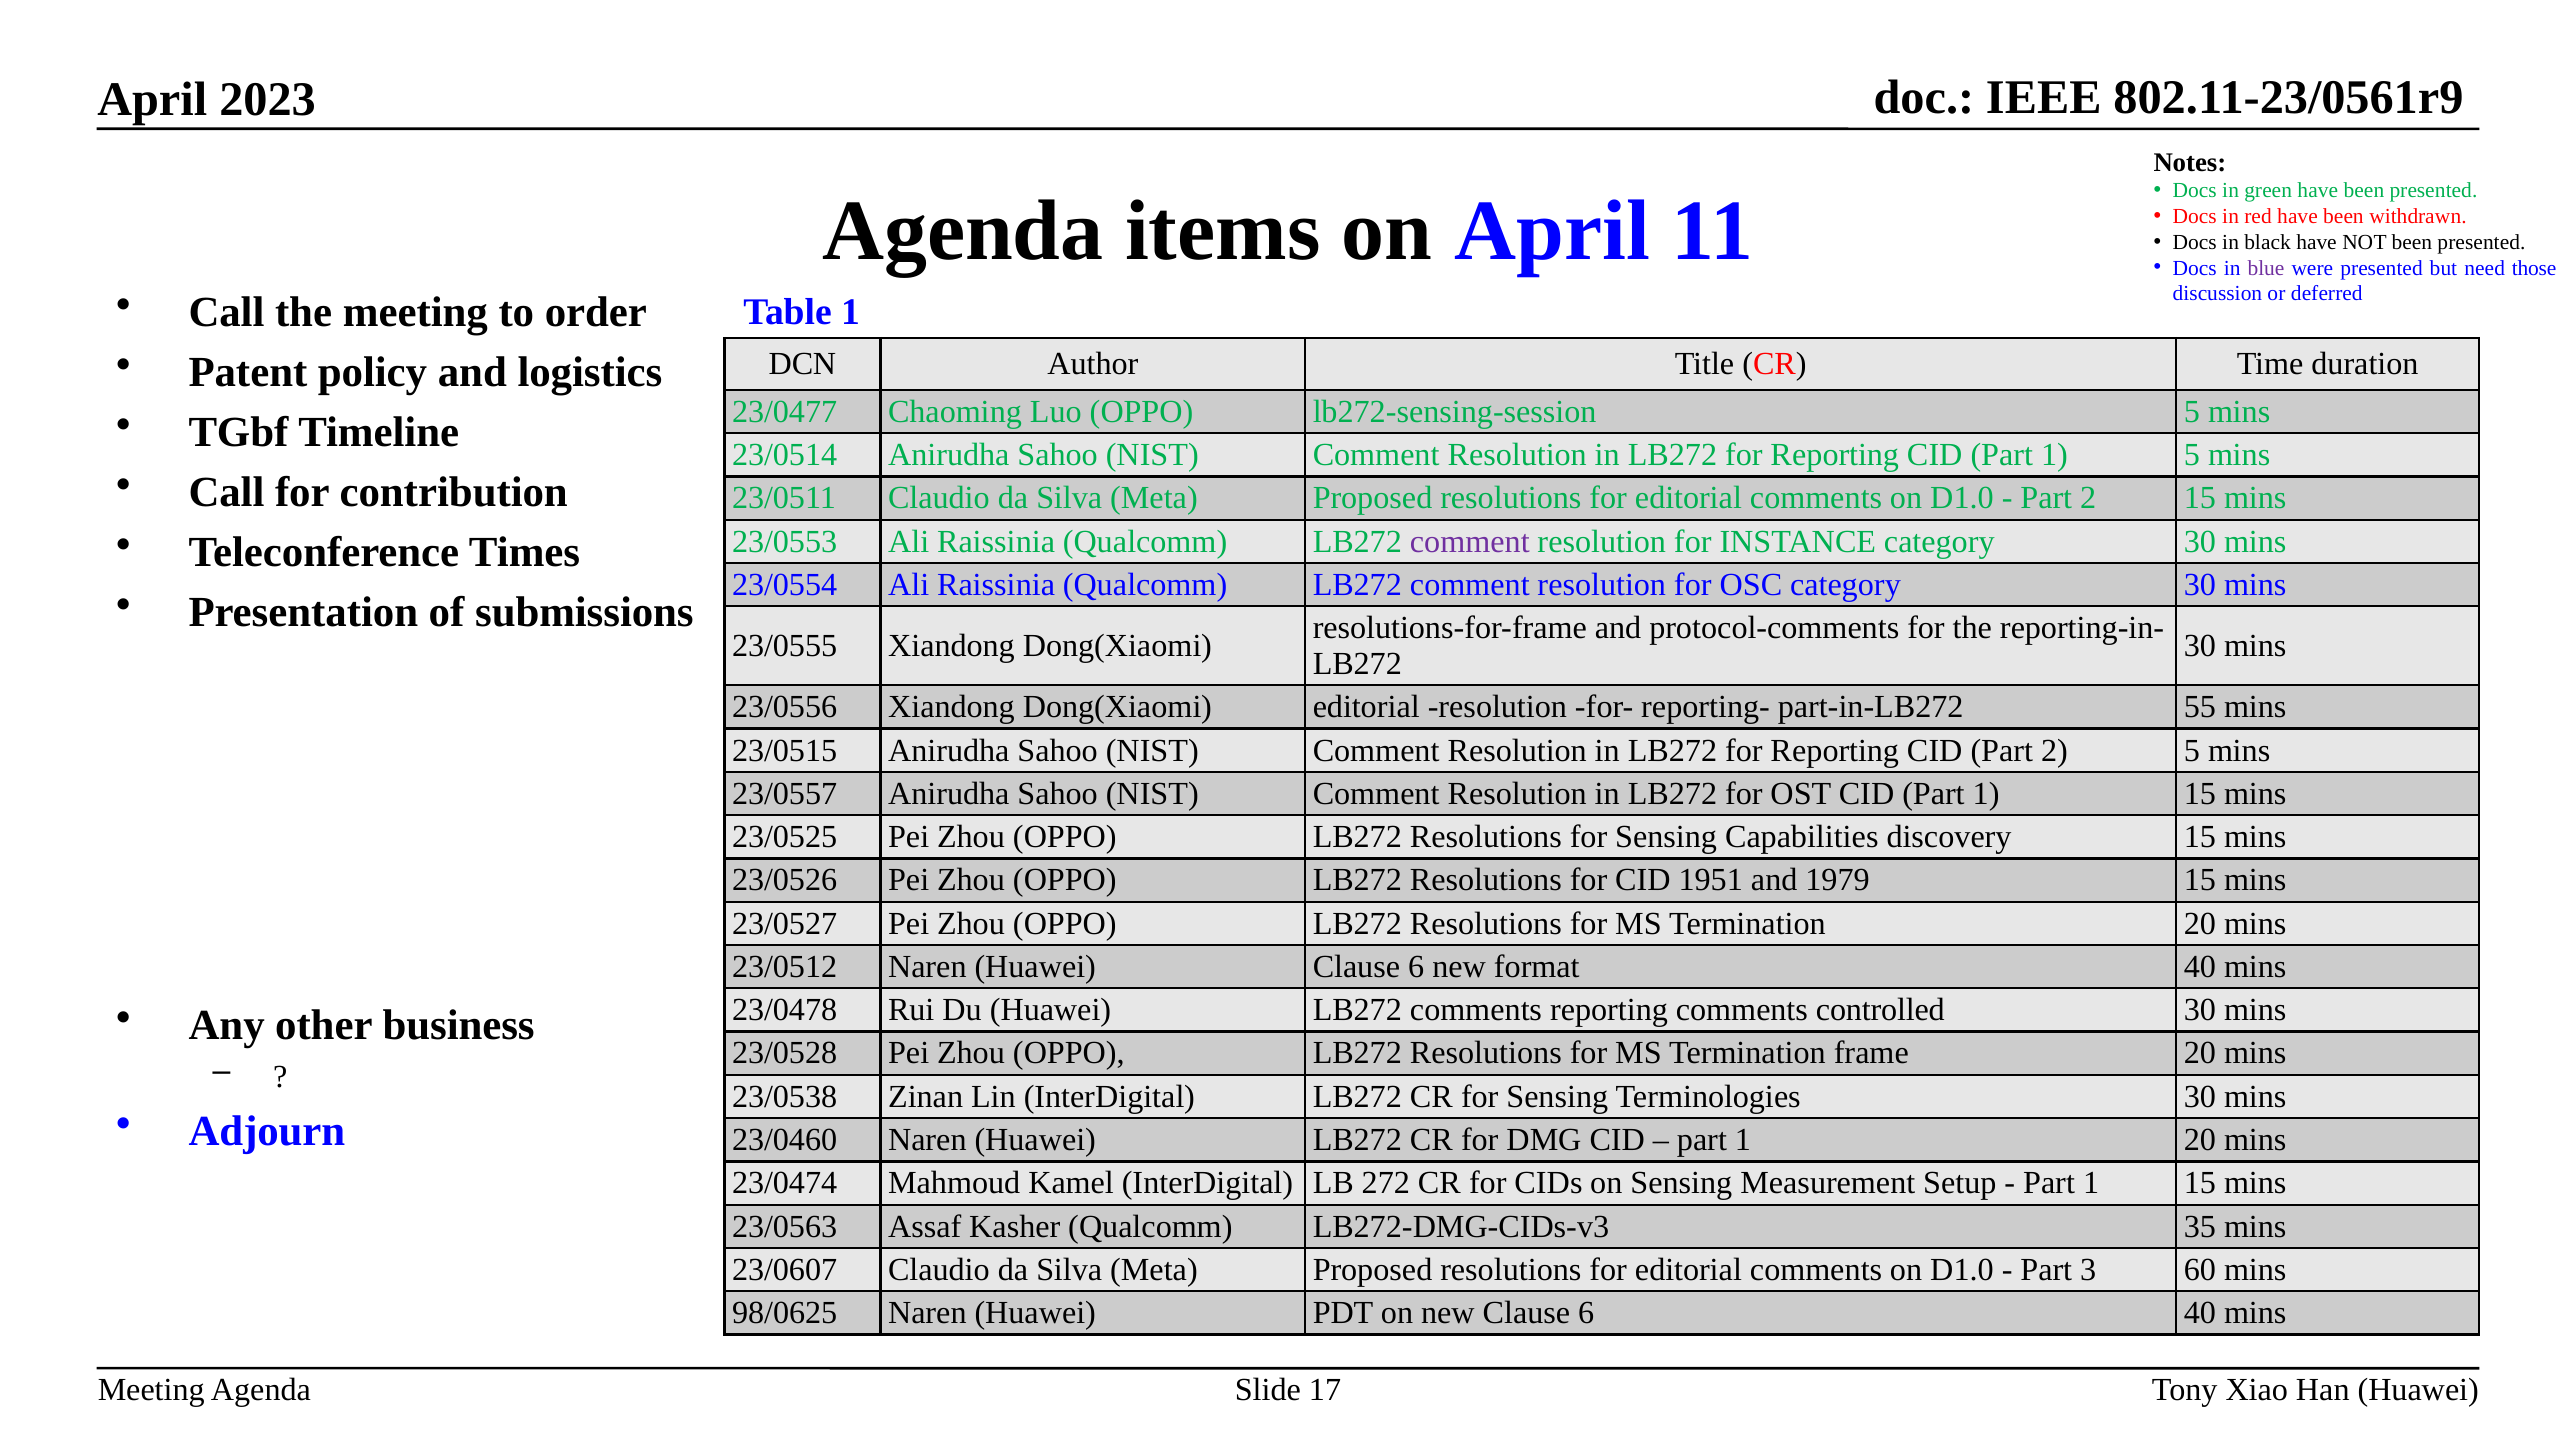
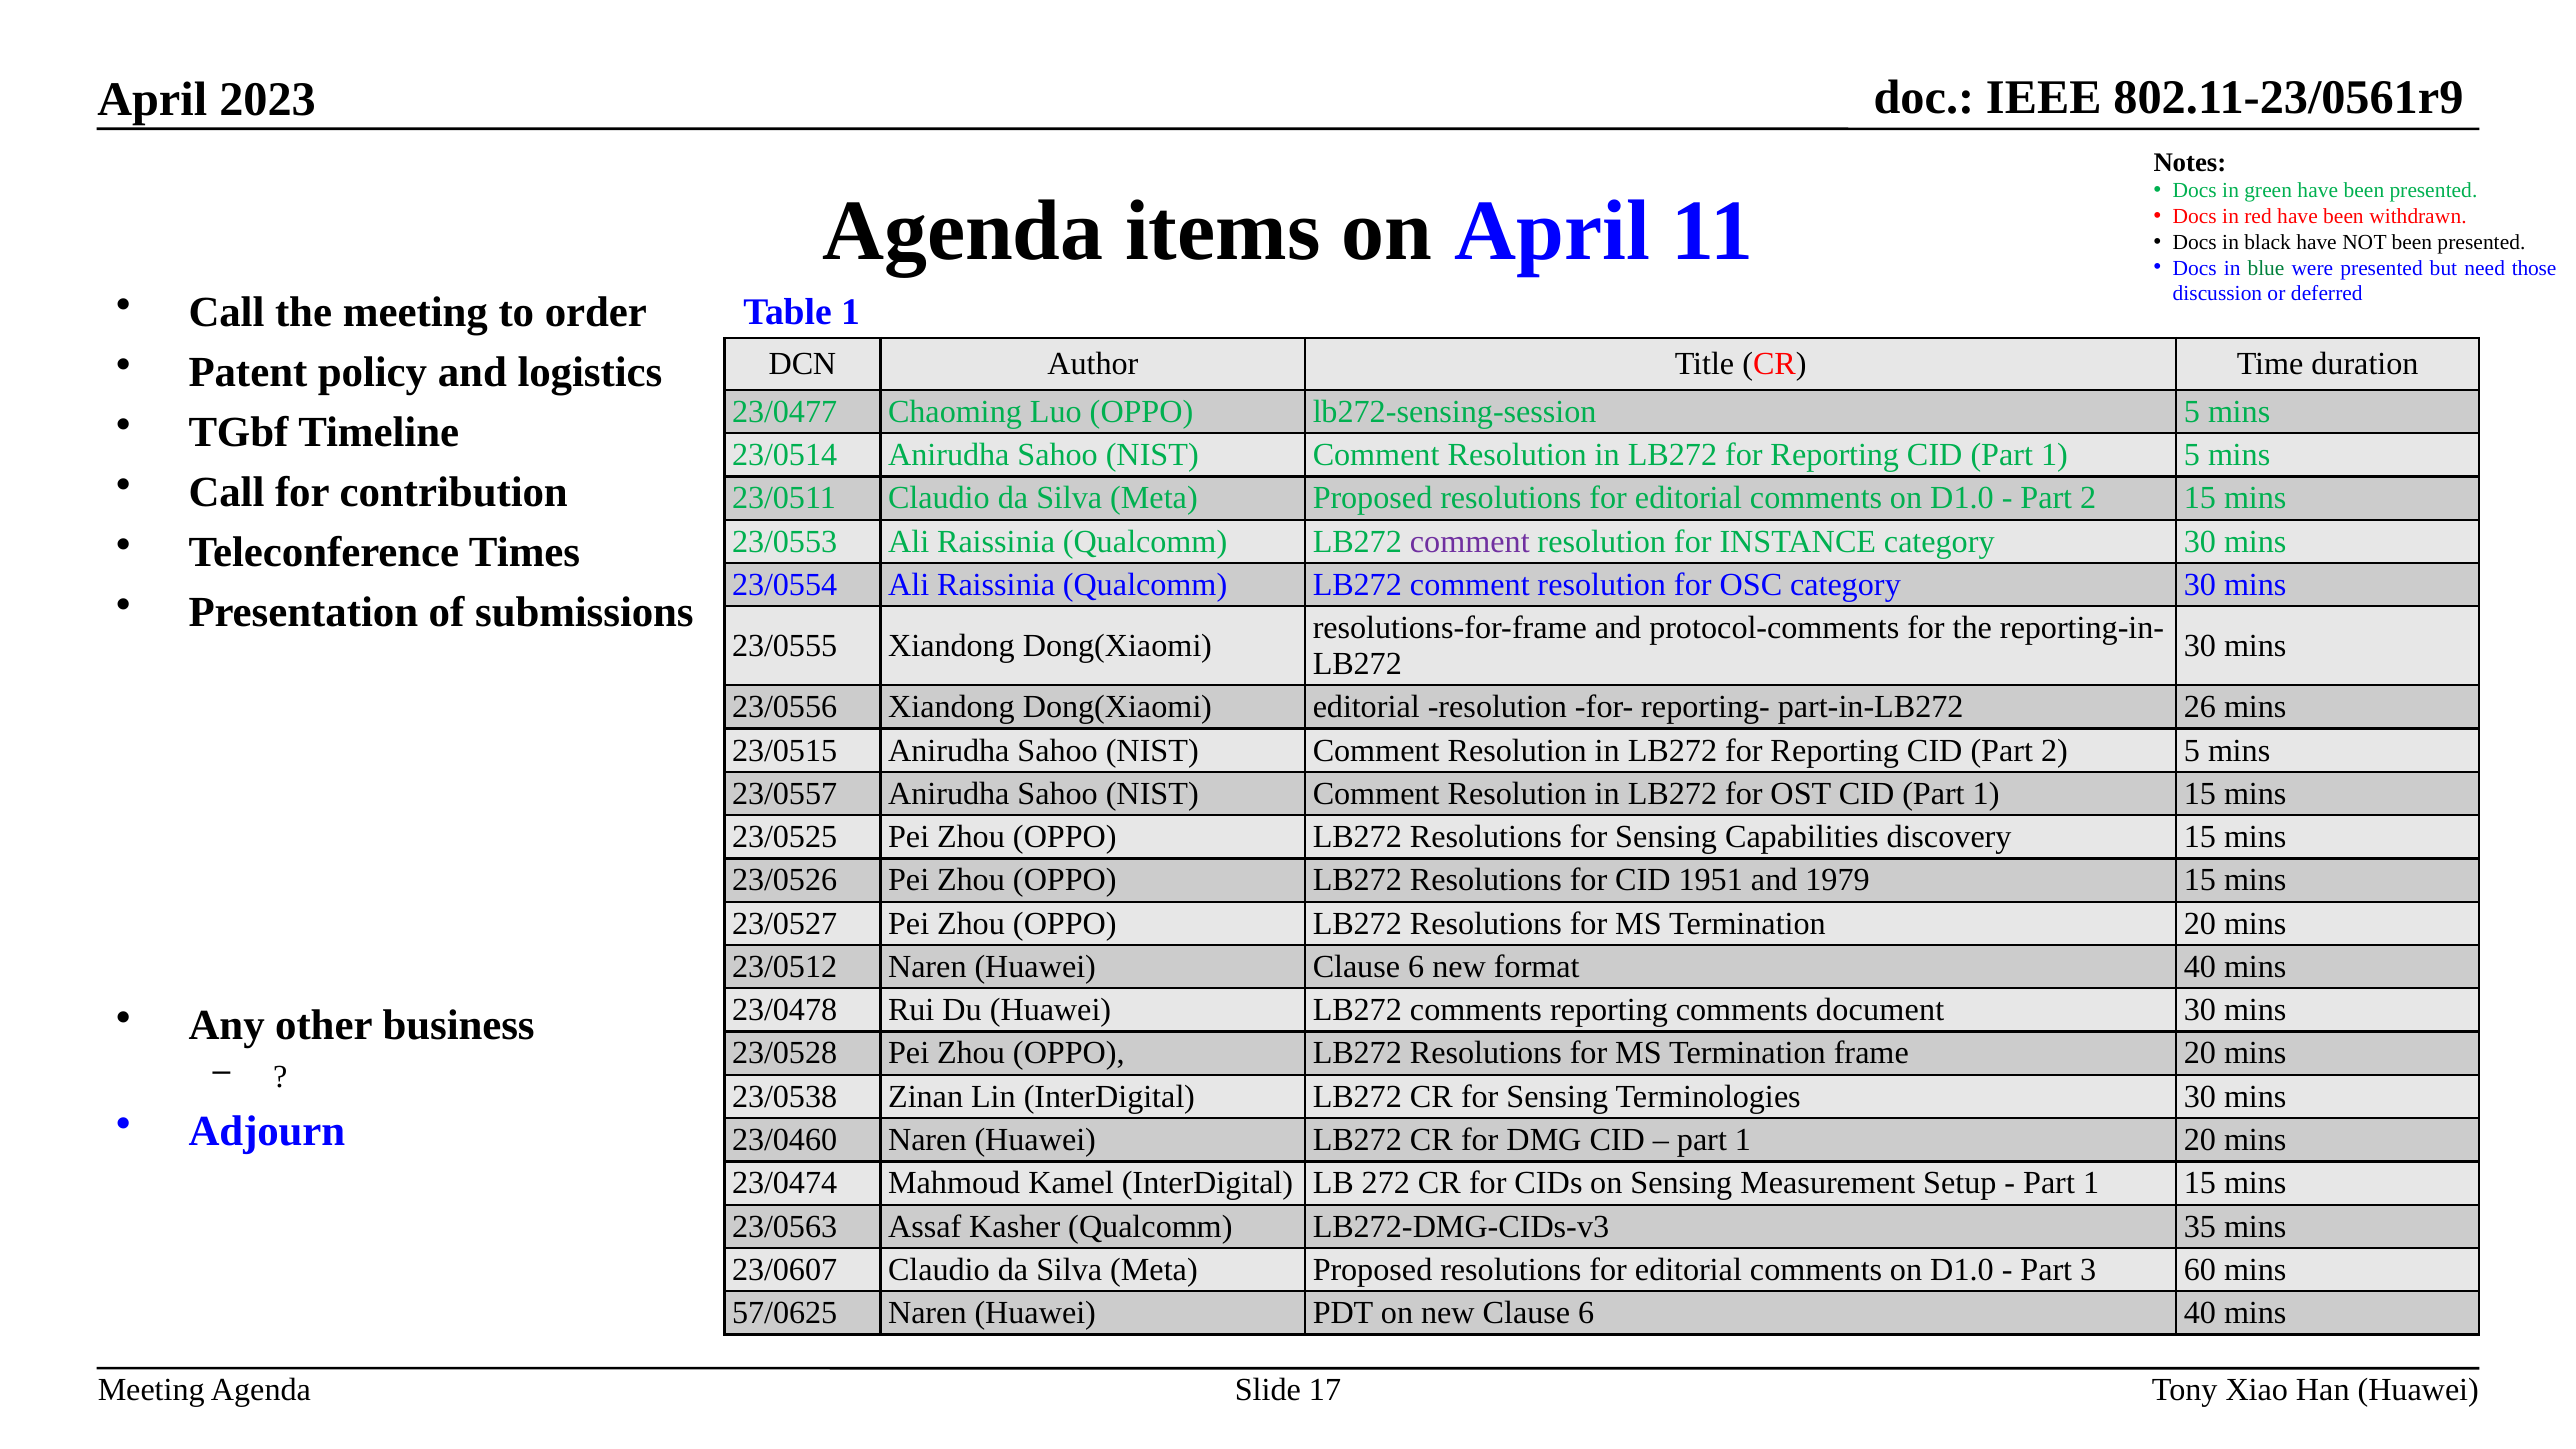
blue colour: purple -> green
55: 55 -> 26
controlled: controlled -> document
98/0625: 98/0625 -> 57/0625
